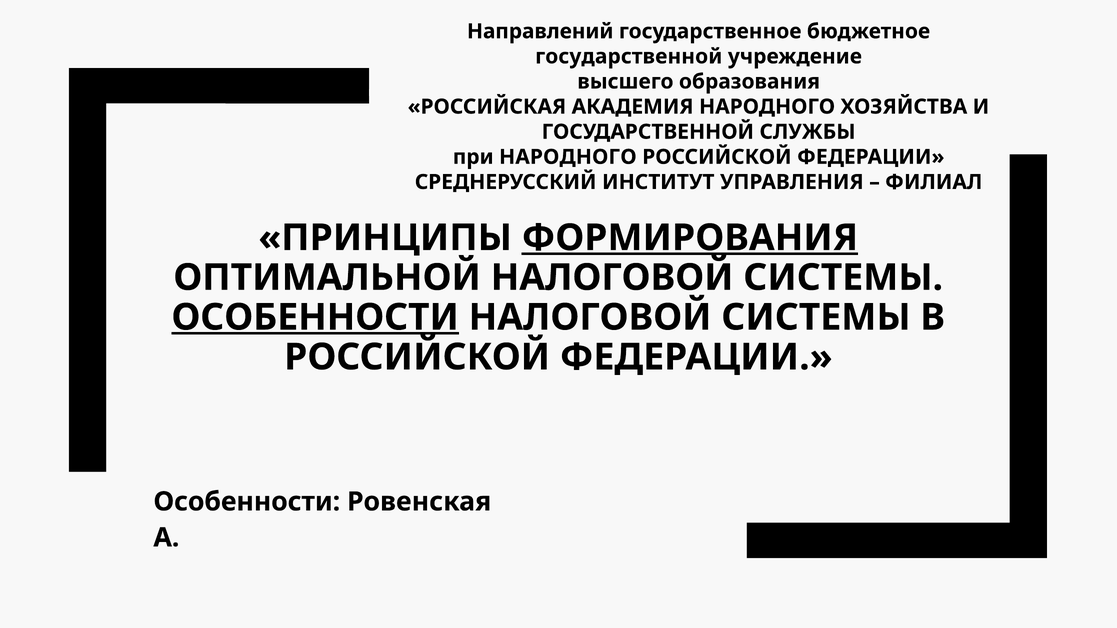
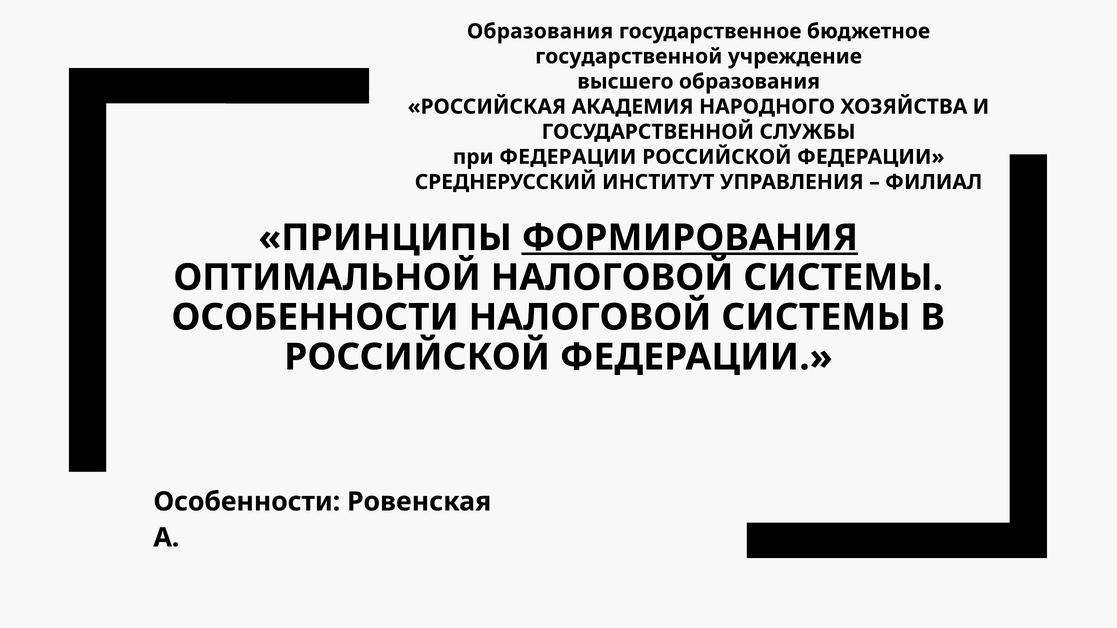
Направлений at (540, 31): Направлений -> Образования
при НАРОДНОГО: НАРОДНОГО -> ФЕДЕРАЦИИ
ОСОБЕННОСТИ at (315, 317) underline: present -> none
